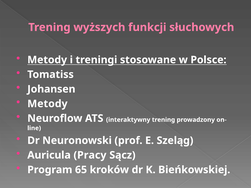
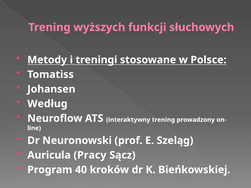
Metody at (47, 104): Metody -> Według
65: 65 -> 40
